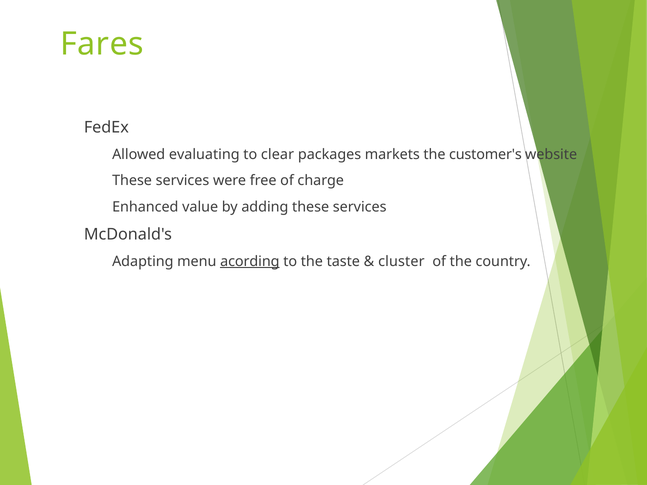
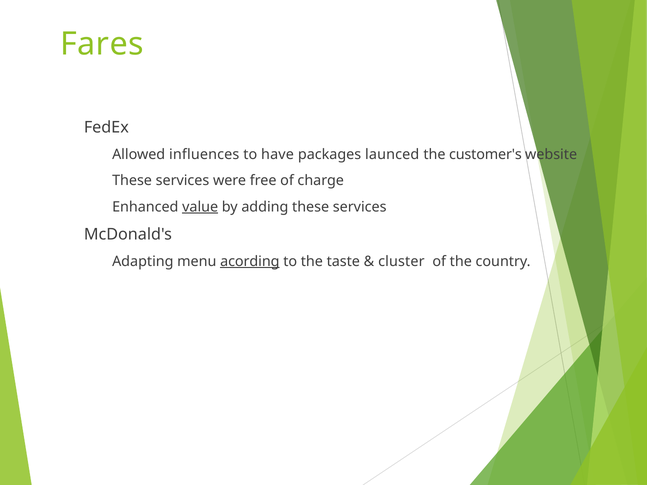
evaluating: evaluating -> influences
clear: clear -> have
markets: markets -> launced
value underline: none -> present
